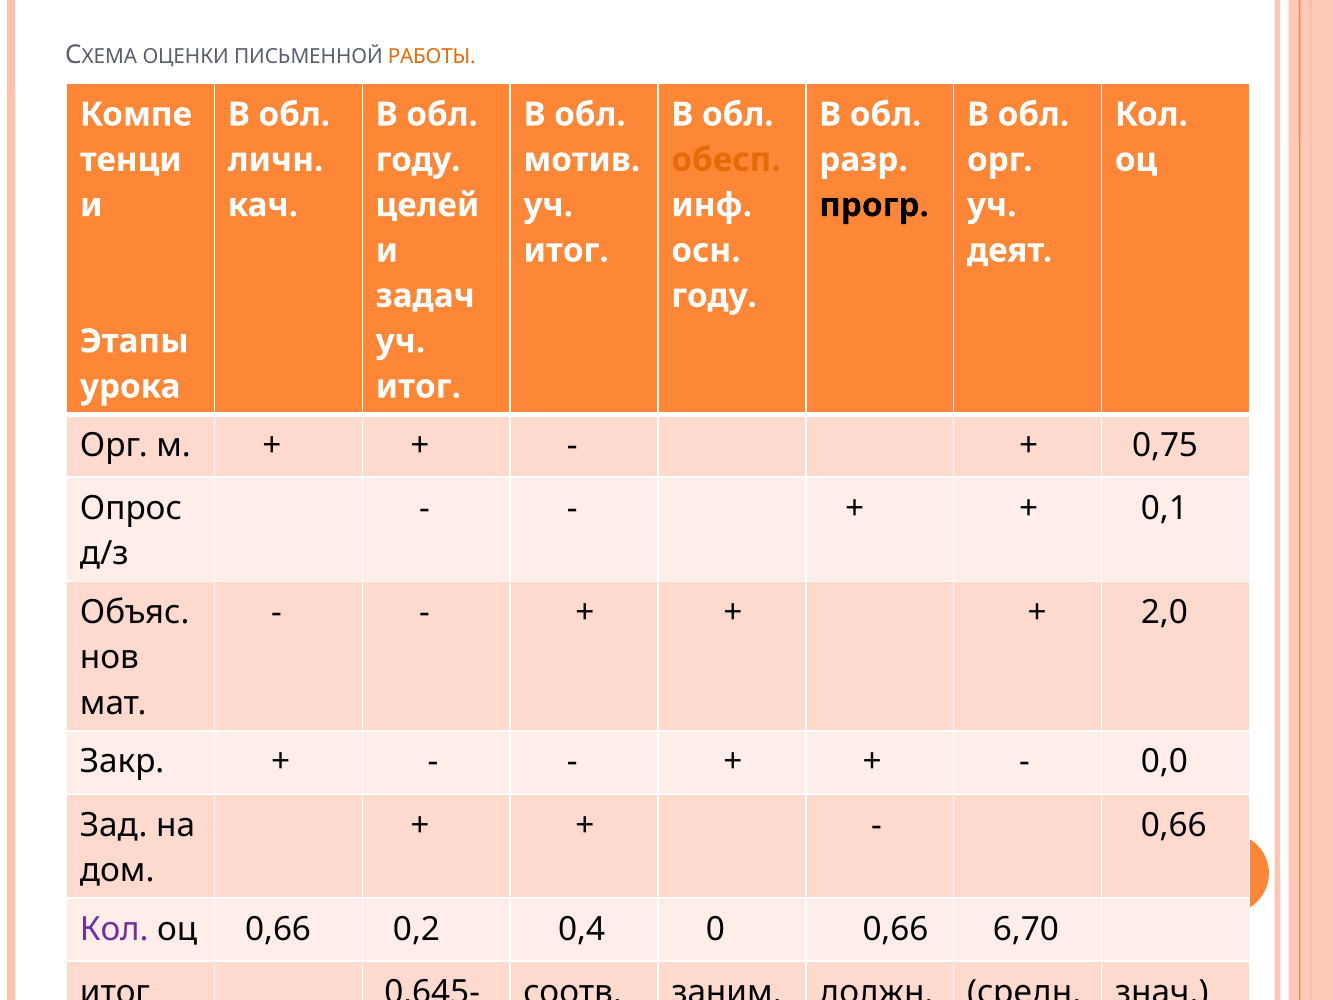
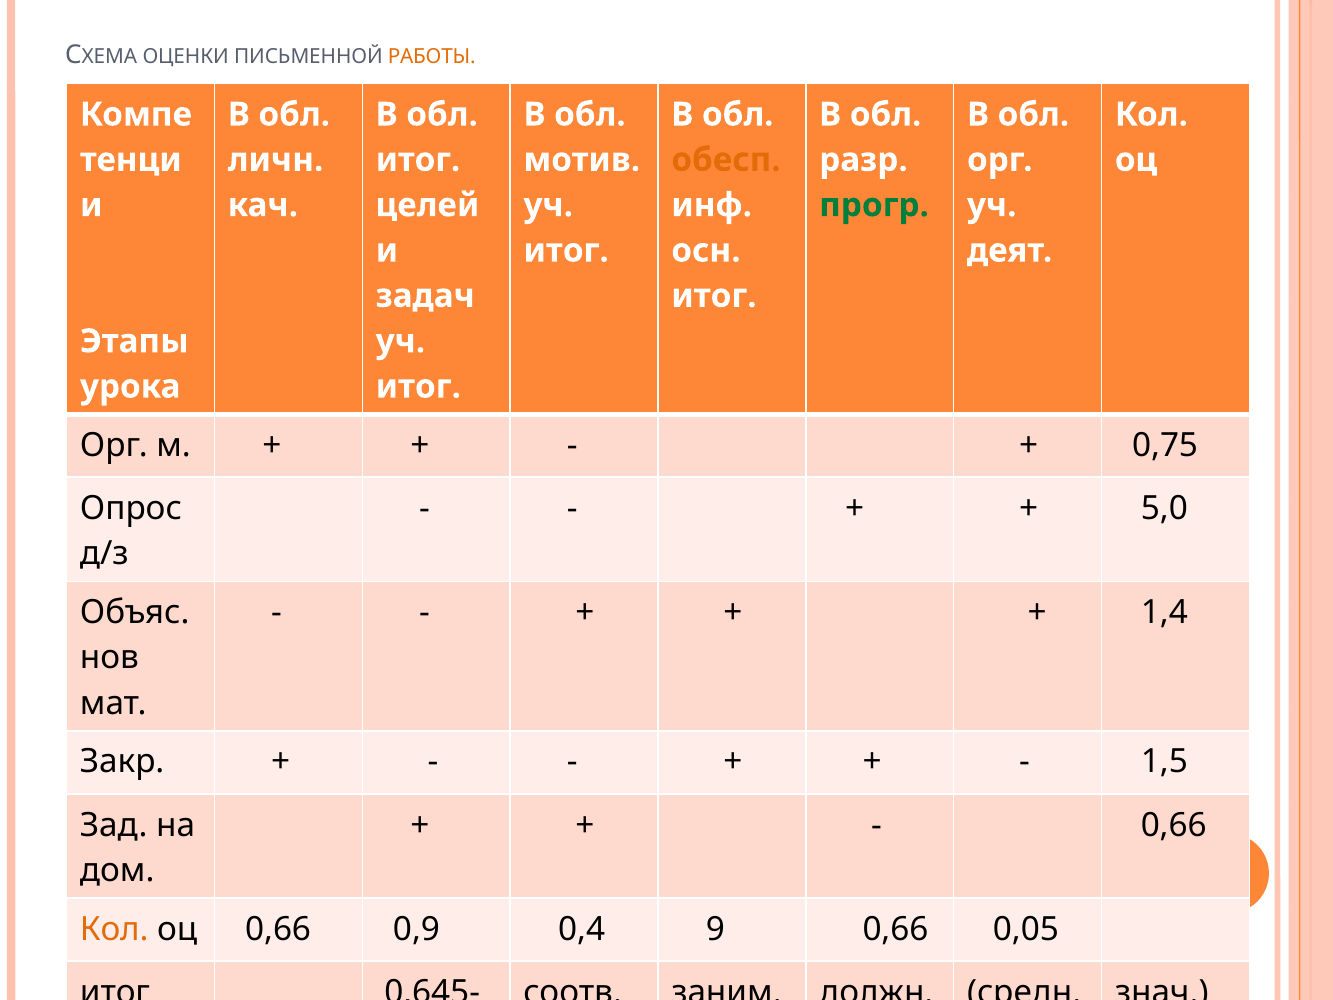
году at (418, 160): году -> итог
прогр colour: black -> green
году at (714, 296): году -> итог
0,1: 0,1 -> 5,0
2,0: 2,0 -> 1,4
0,0: 0,0 -> 1,5
Кол at (114, 929) colour: purple -> orange
0,2: 0,2 -> 0,9
0: 0 -> 9
6,70: 6,70 -> 0,05
